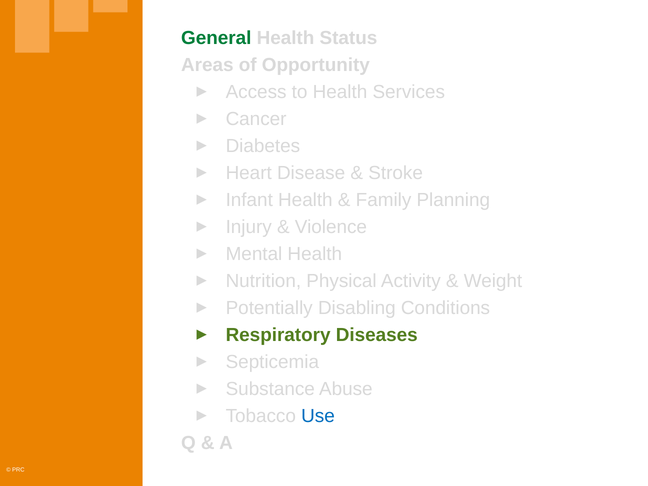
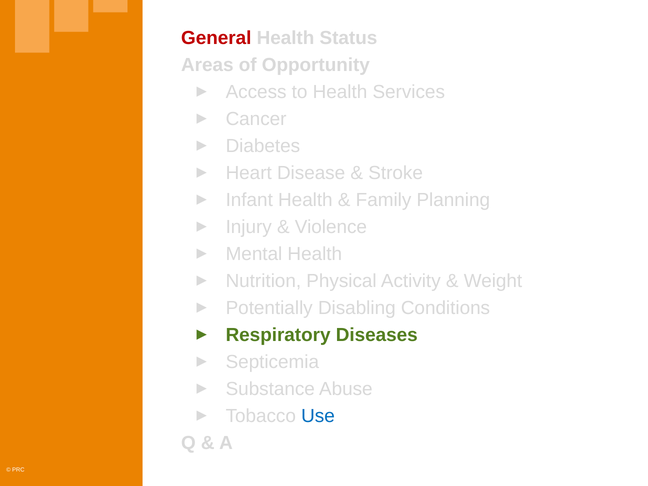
General colour: green -> red
